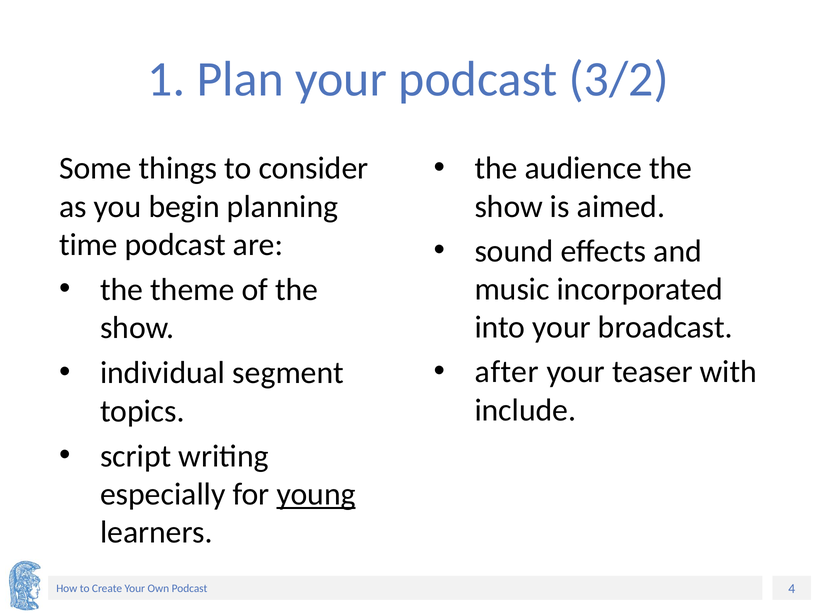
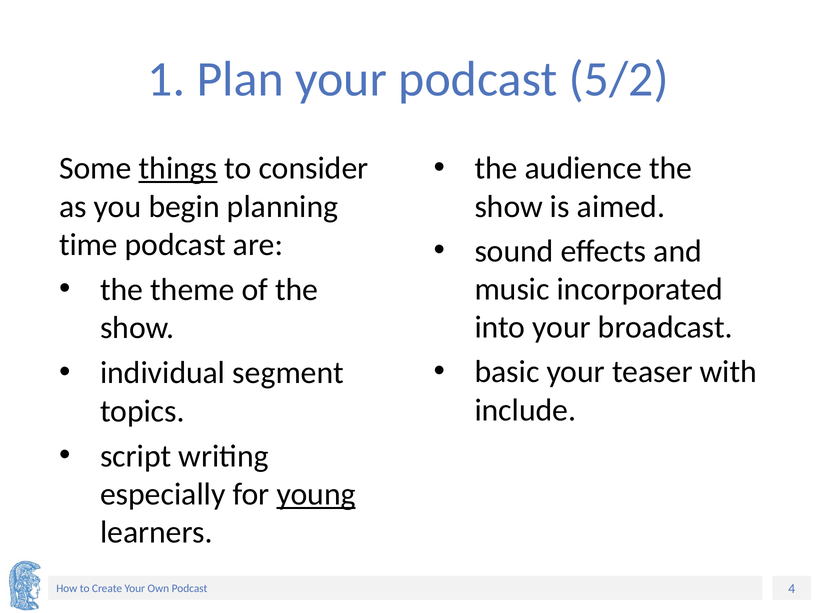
3/2: 3/2 -> 5/2
things underline: none -> present
after: after -> basic
